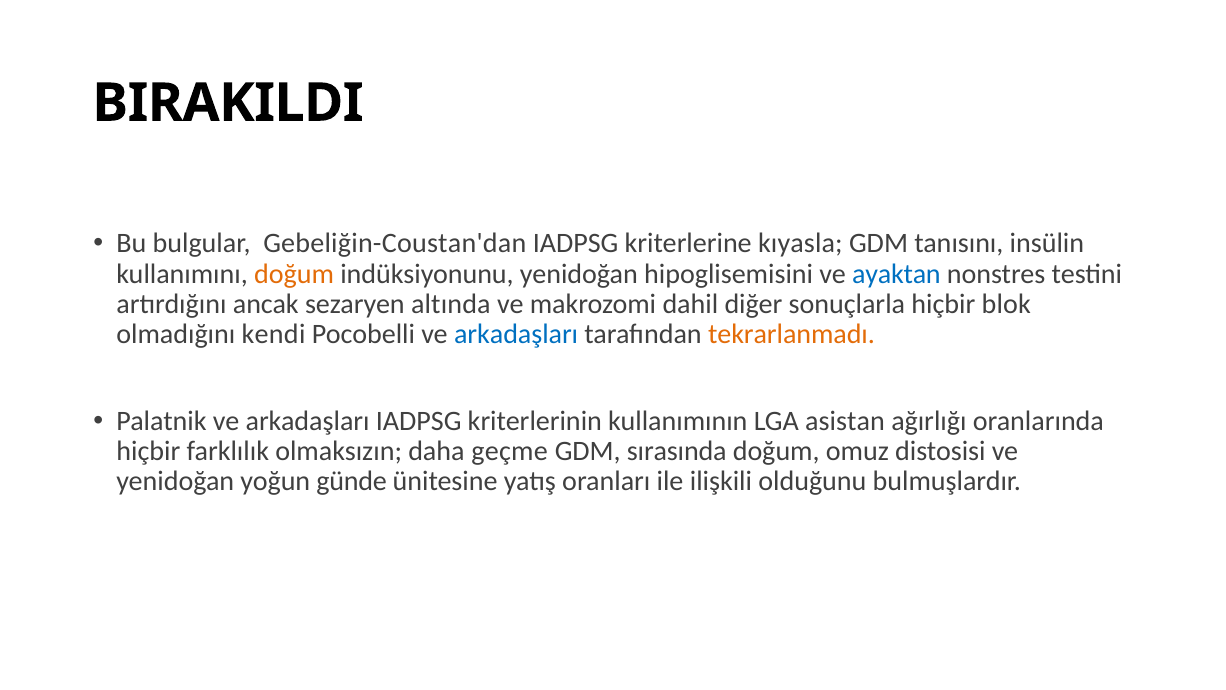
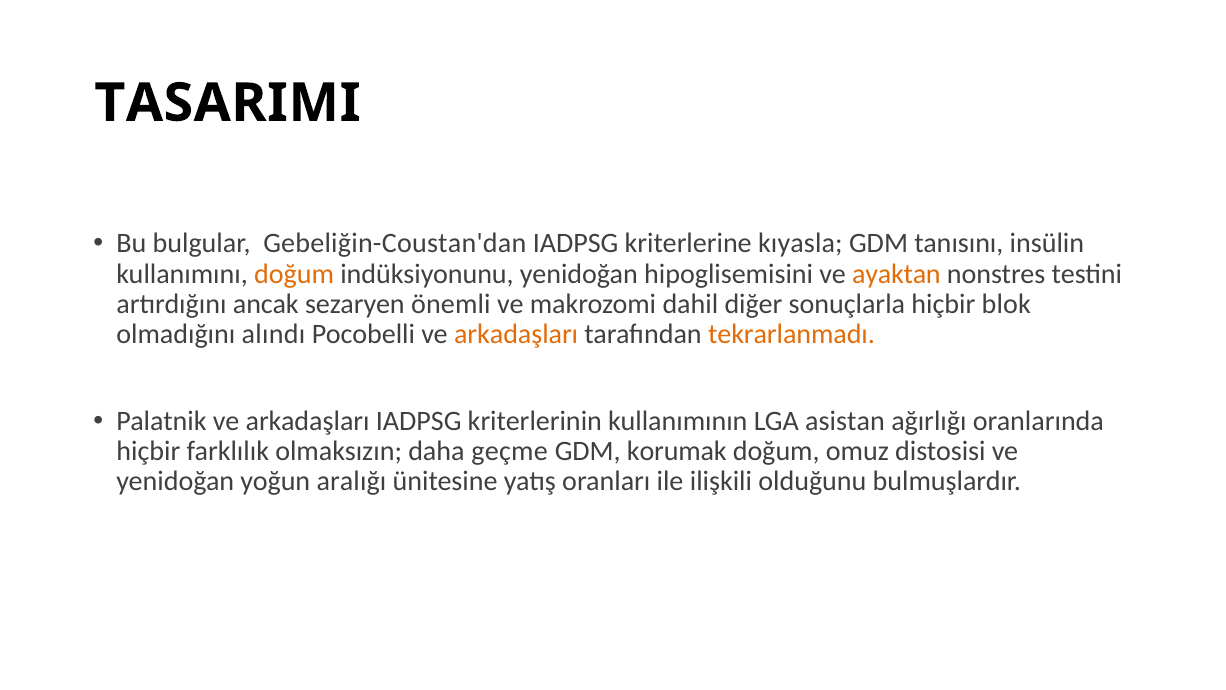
BIRAKILDI: BIRAKILDI -> TASARIMI
ayaktan colour: blue -> orange
altında: altında -> önemli
kendi: kendi -> alındı
arkadaşları at (516, 334) colour: blue -> orange
sırasında: sırasında -> korumak
günde: günde -> aralığı
